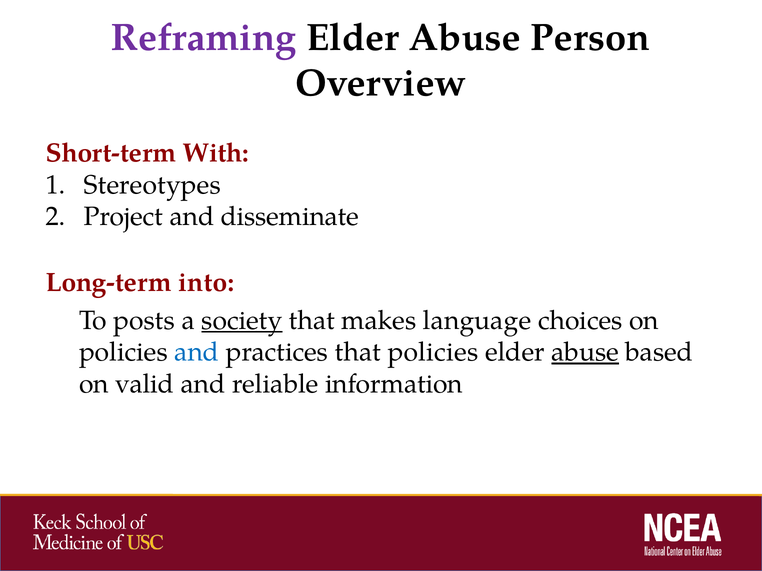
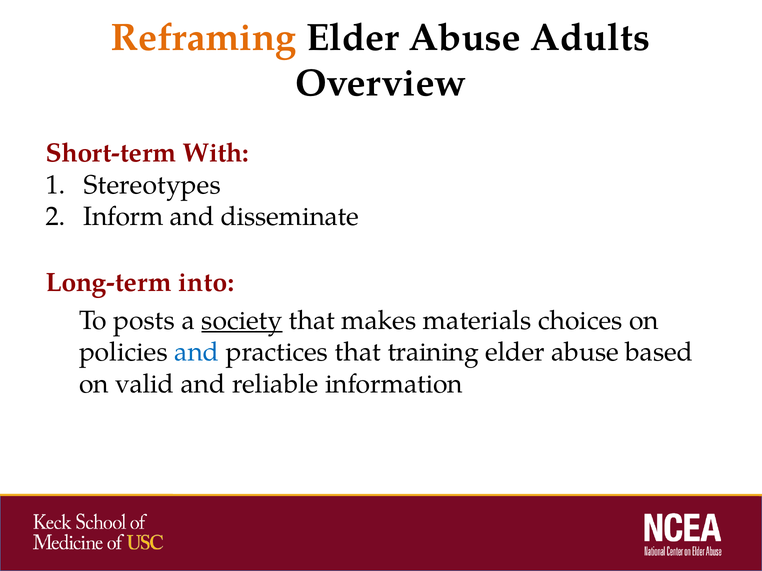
Reframing colour: purple -> orange
Person: Person -> Adults
Project: Project -> Inform
language: language -> materials
that policies: policies -> training
abuse at (585, 352) underline: present -> none
